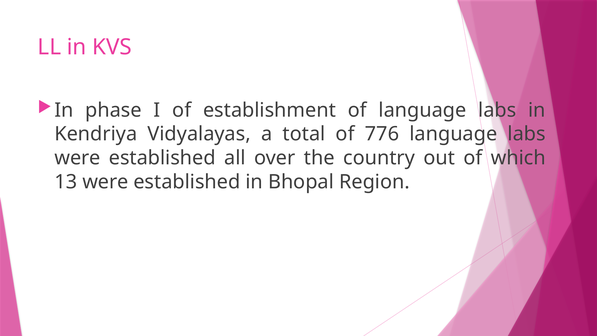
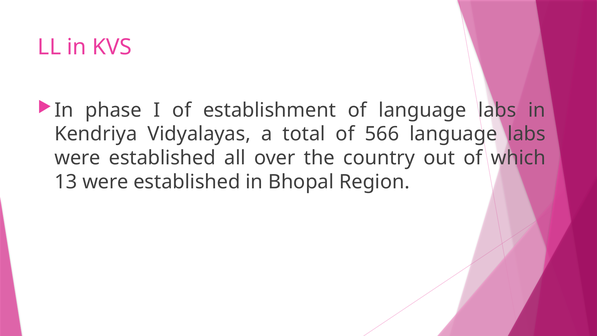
776: 776 -> 566
